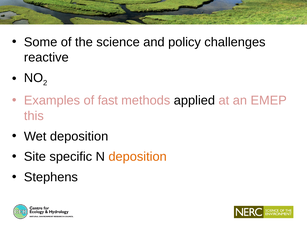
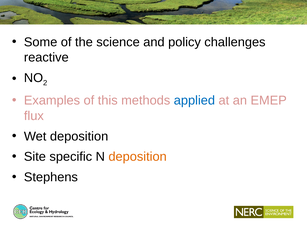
fast: fast -> this
applied colour: black -> blue
this: this -> flux
